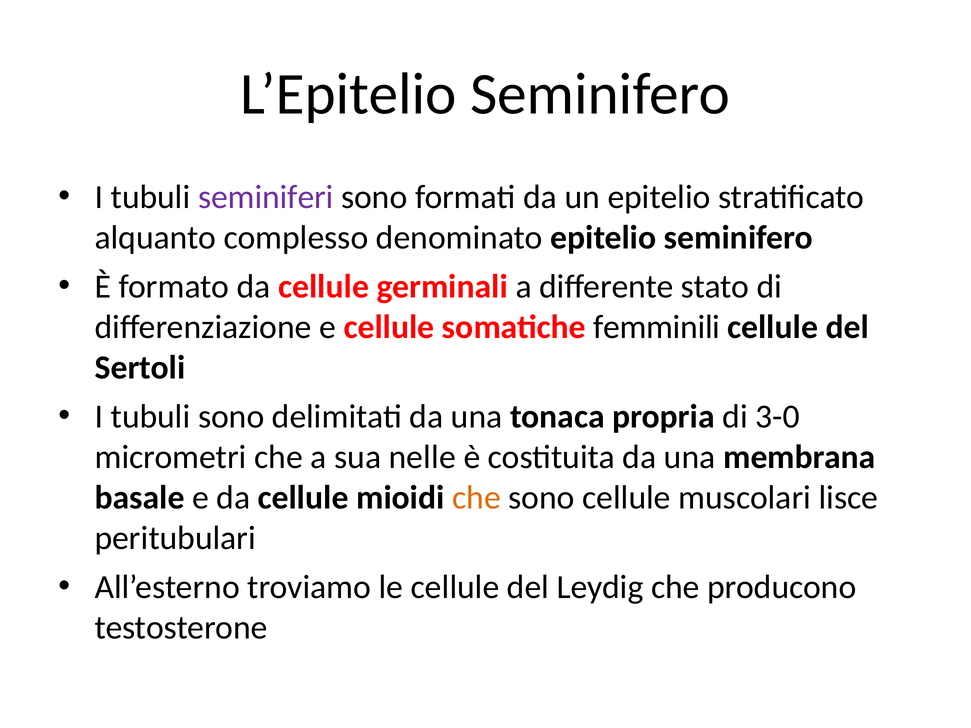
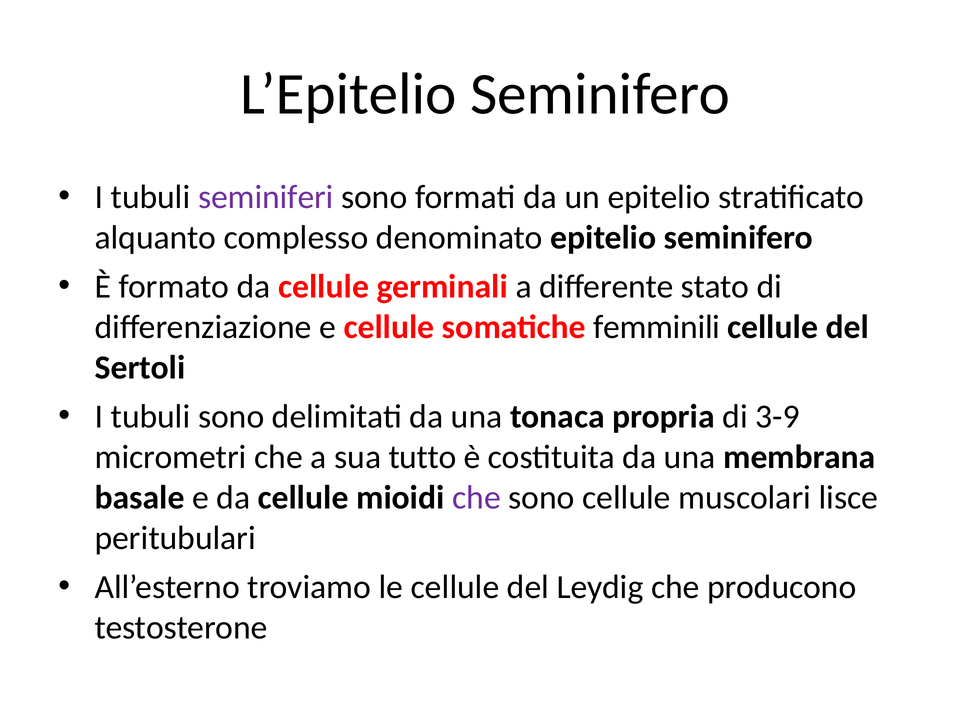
3-0: 3-0 -> 3-9
nelle: nelle -> tutto
che at (476, 498) colour: orange -> purple
